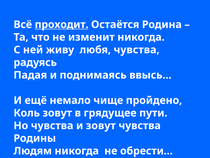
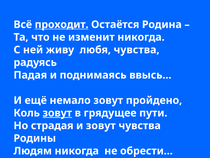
немало чище: чище -> зовут
зовут at (57, 113) underline: none -> present
Но чувства: чувства -> страдая
